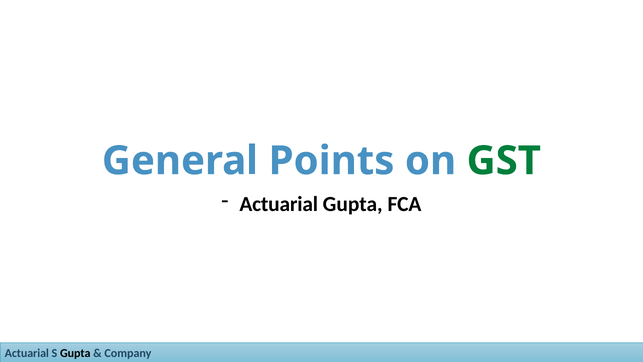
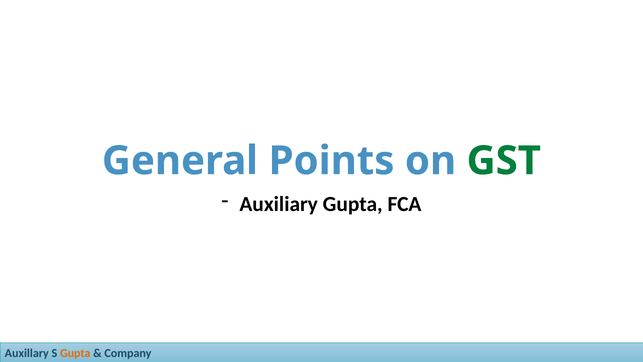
Actuarial at (279, 204): Actuarial -> Auxiliary
Actuarial at (27, 353): Actuarial -> Auxillary
Gupta at (75, 353) colour: black -> orange
